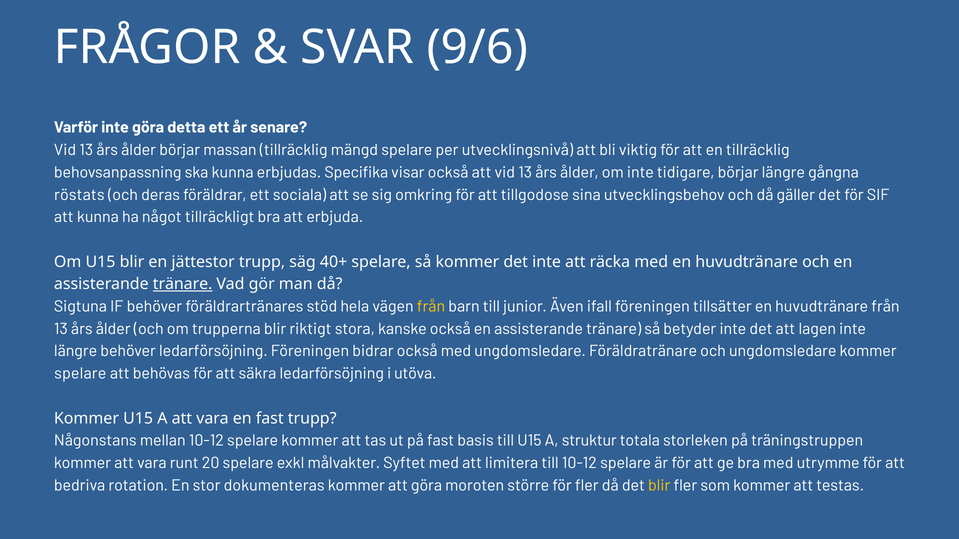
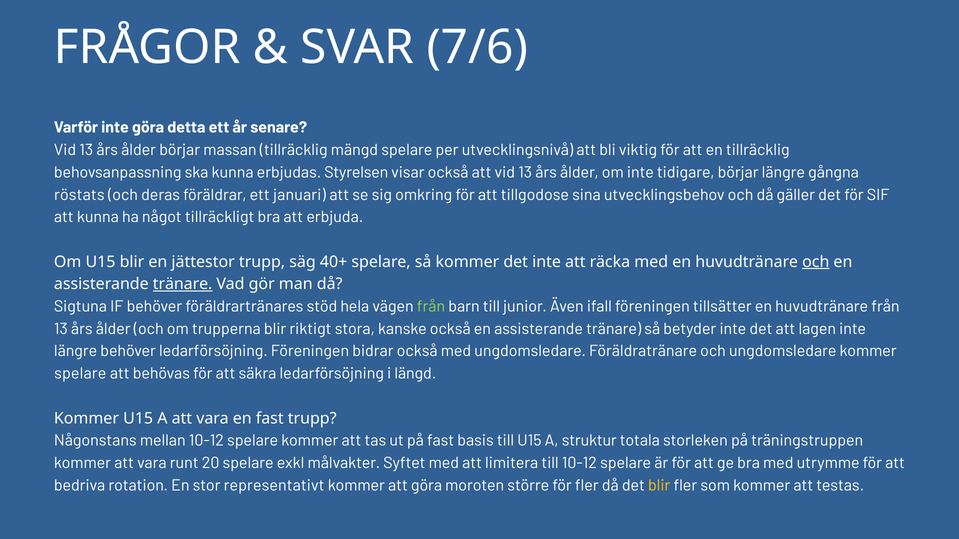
9/6: 9/6 -> 7/6
Specifika: Specifika -> Styrelsen
sociala: sociala -> januari
och at (816, 262) underline: none -> present
från at (431, 307) colour: yellow -> light green
utöva: utöva -> längd
dokumenteras: dokumenteras -> representativt
